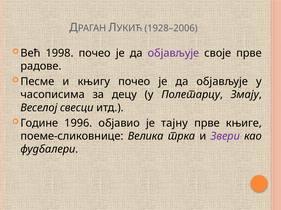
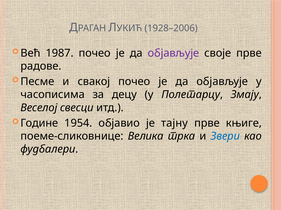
1998: 1998 -> 1987
књигу: књигу -> свакој
1996: 1996 -> 1954
Звери colour: purple -> blue
